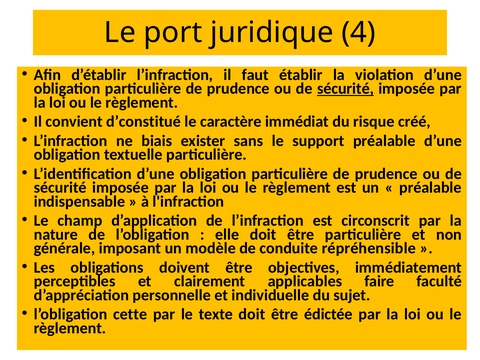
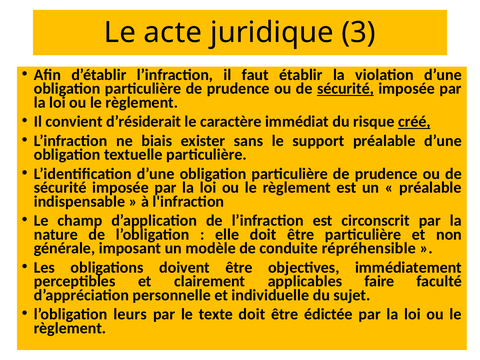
port: port -> acte
4: 4 -> 3
d’constitué: d’constitué -> d’résiderait
créé underline: none -> present
cette: cette -> leurs
